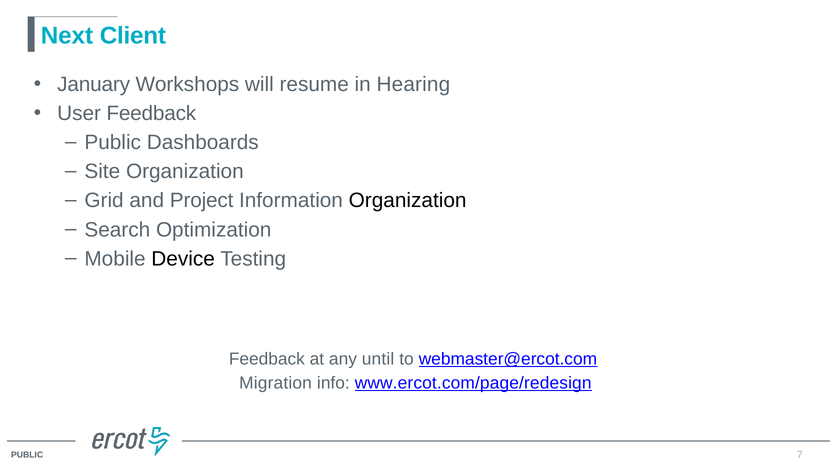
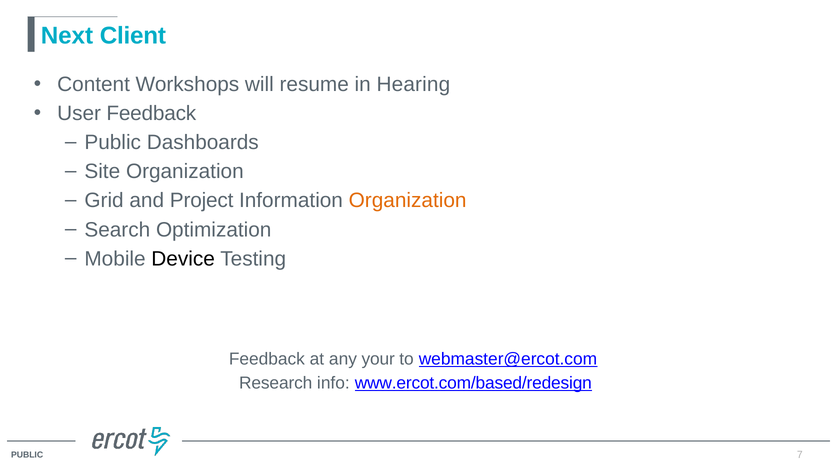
January: January -> Content
Organization at (408, 201) colour: black -> orange
until: until -> your
Migration: Migration -> Research
www.ercot.com/page/redesign: www.ercot.com/page/redesign -> www.ercot.com/based/redesign
